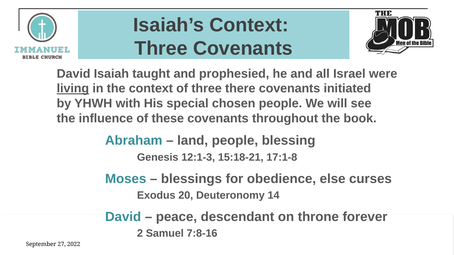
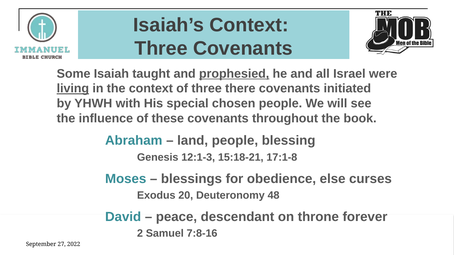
David at (74, 74): David -> Some
prophesied underline: none -> present
14: 14 -> 48
